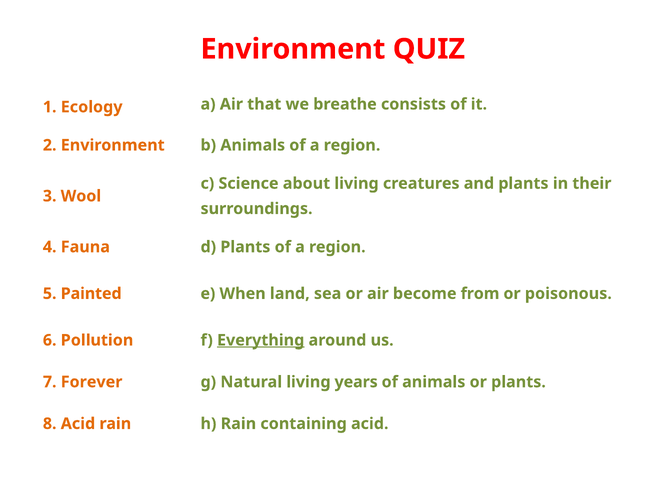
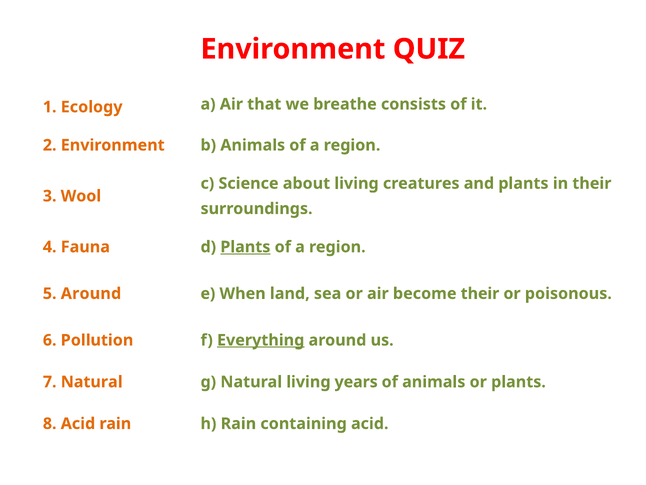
Plants at (245, 247) underline: none -> present
5 Painted: Painted -> Around
become from: from -> their
7 Forever: Forever -> Natural
